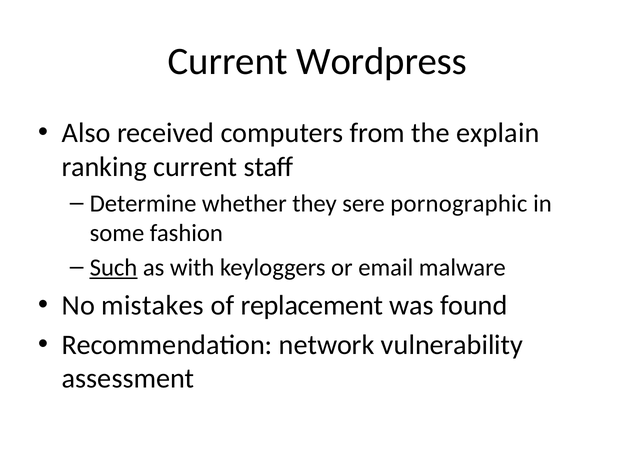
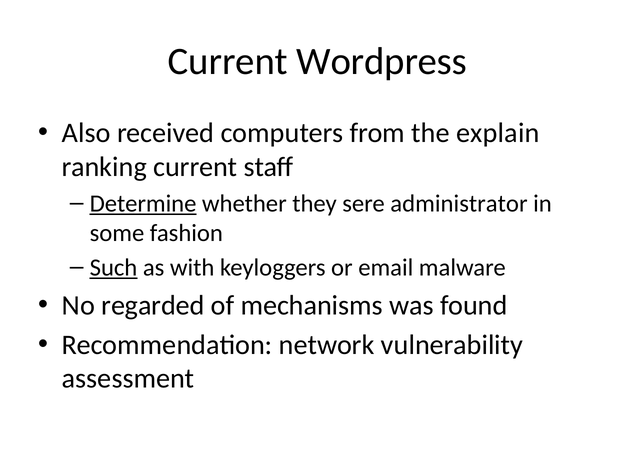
Determine underline: none -> present
pornographic: pornographic -> administrator
mistakes: mistakes -> regarded
replacement: replacement -> mechanisms
